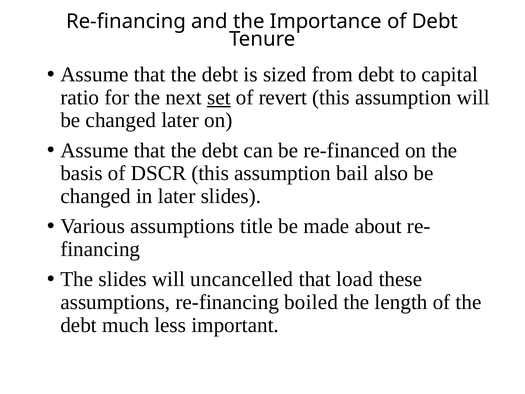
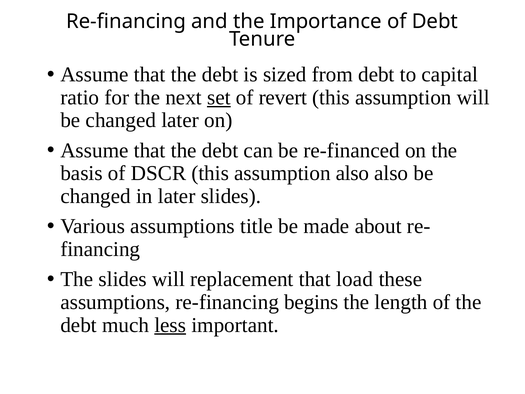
assumption bail: bail -> also
uncancelled: uncancelled -> replacement
boiled: boiled -> begins
less underline: none -> present
